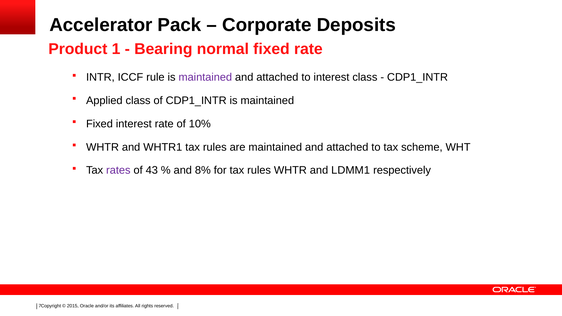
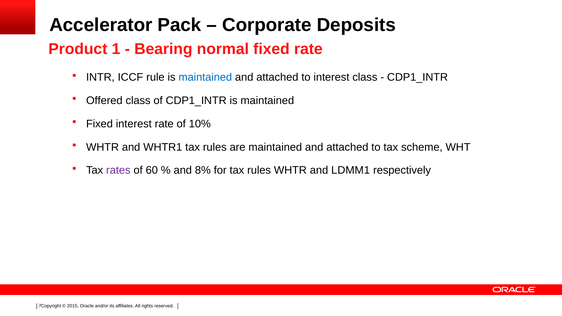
maintained at (205, 77) colour: purple -> blue
Applied: Applied -> Offered
43: 43 -> 60
